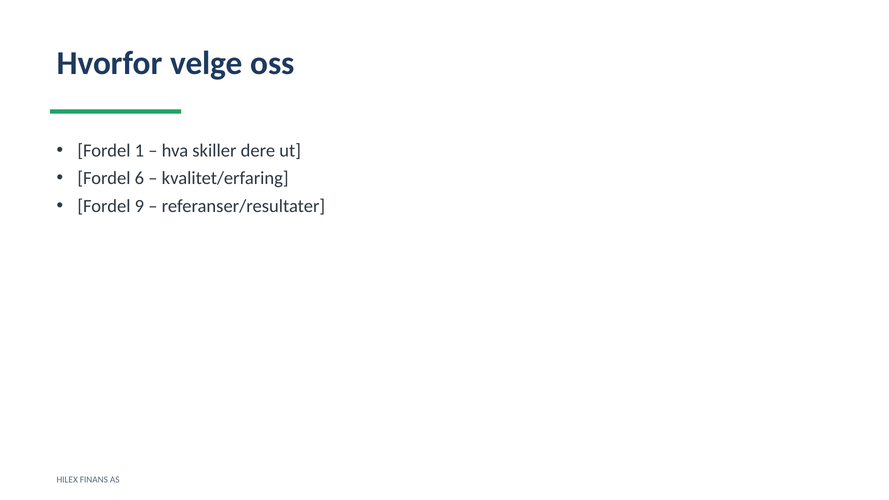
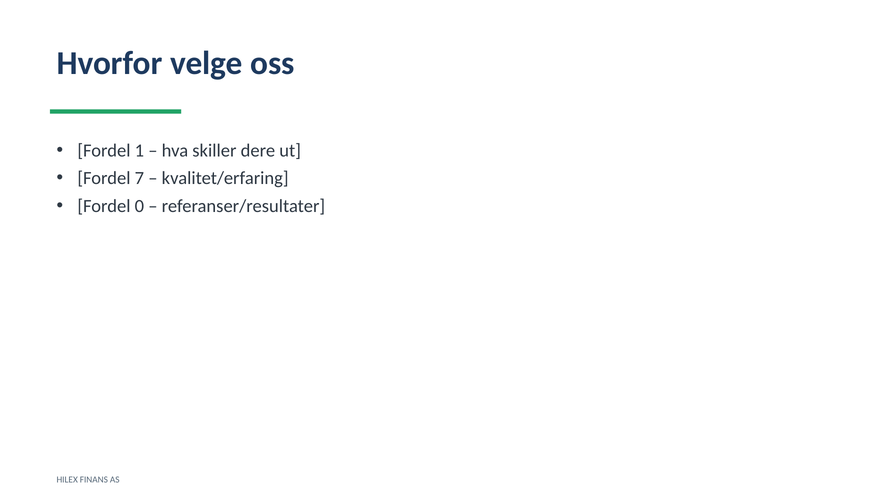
6: 6 -> 7
9: 9 -> 0
